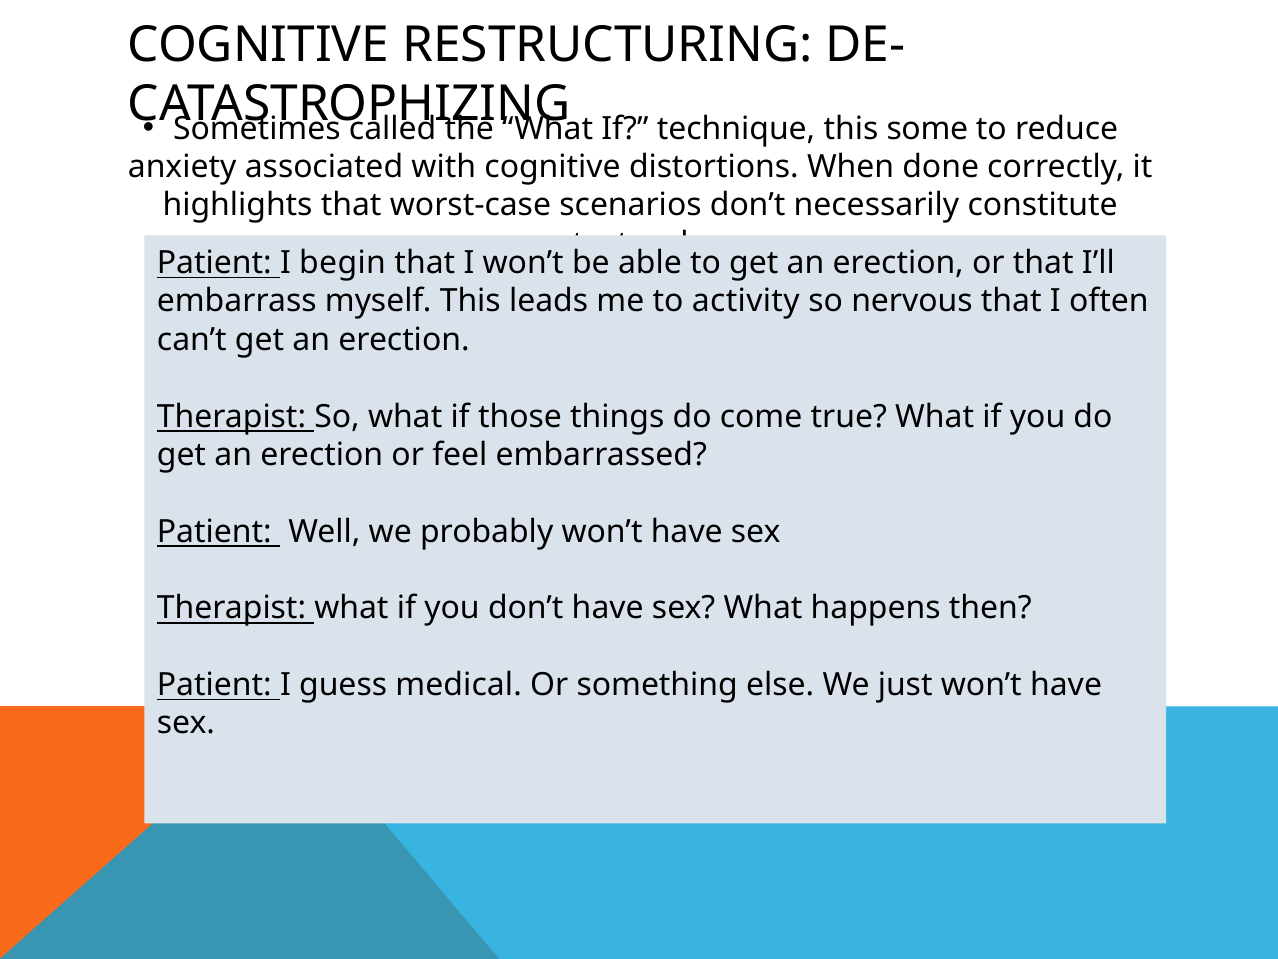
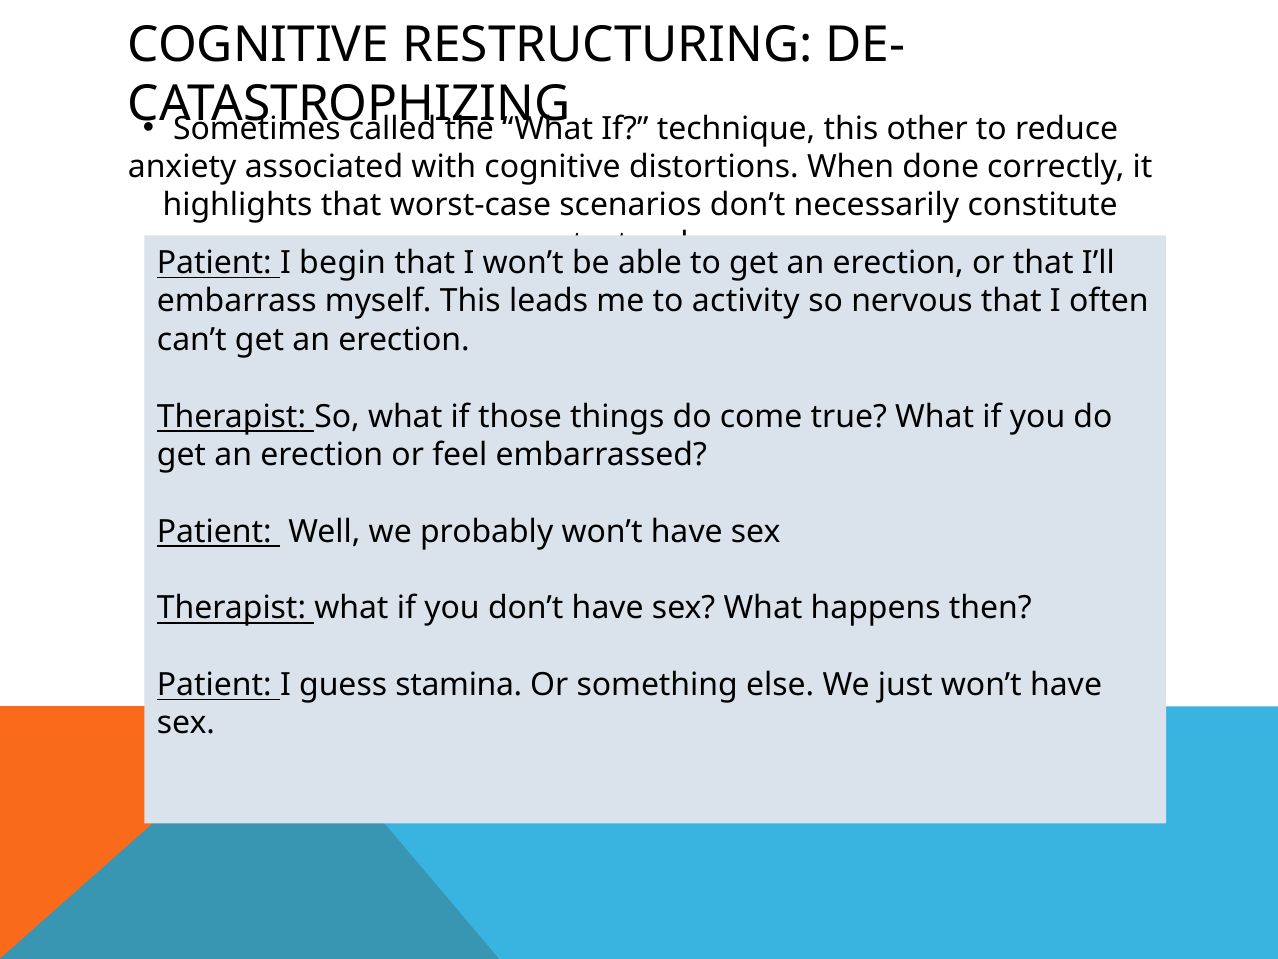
some: some -> other
medical: medical -> stamina
